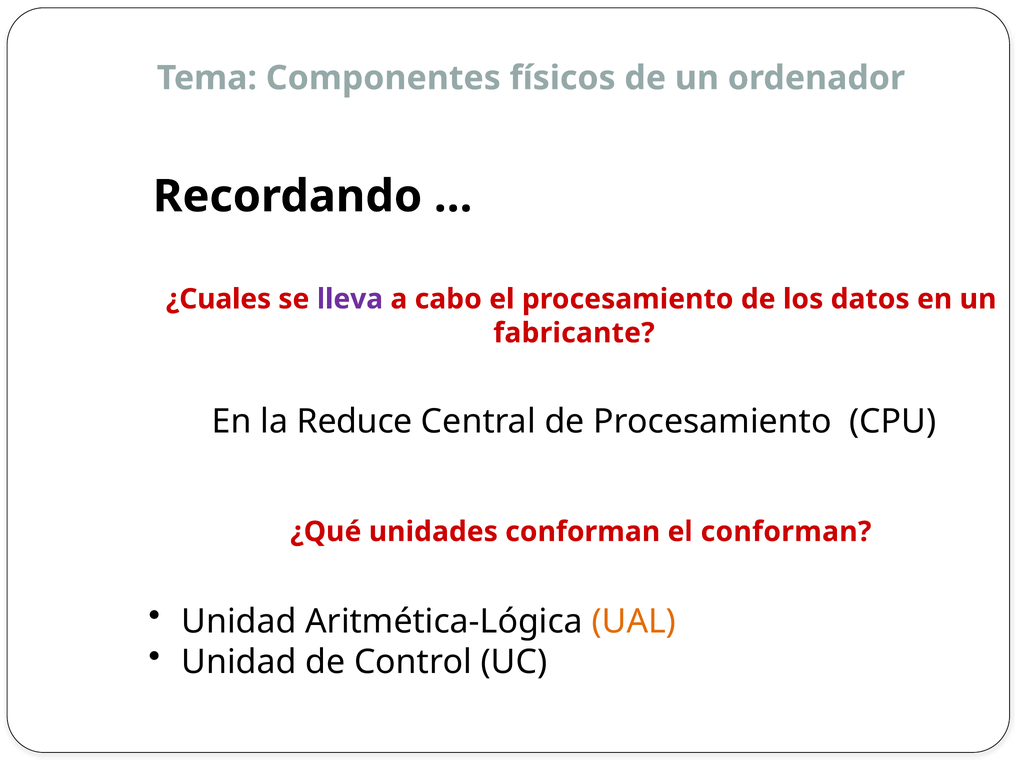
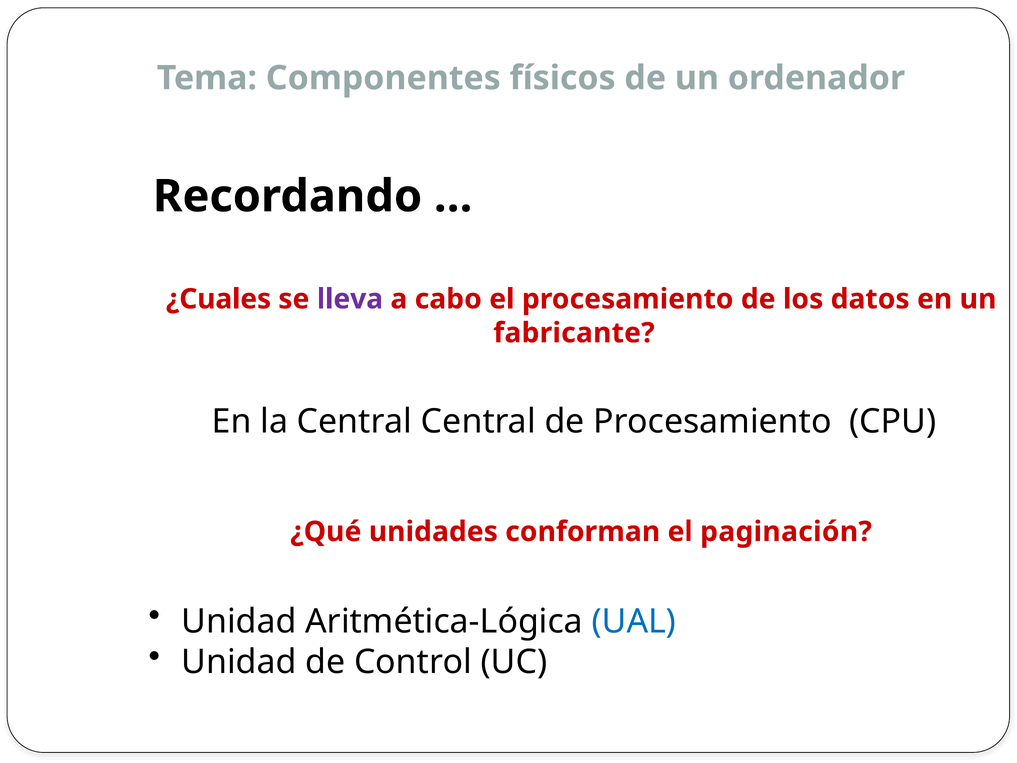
la Reduce: Reduce -> Central
el conforman: conforman -> paginación
UAL colour: orange -> blue
